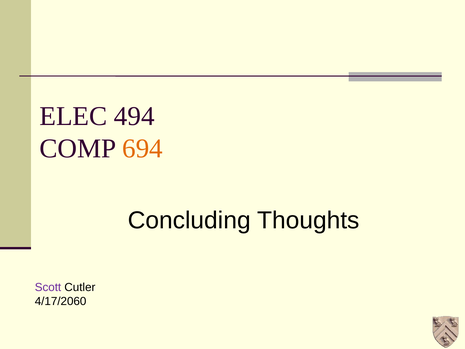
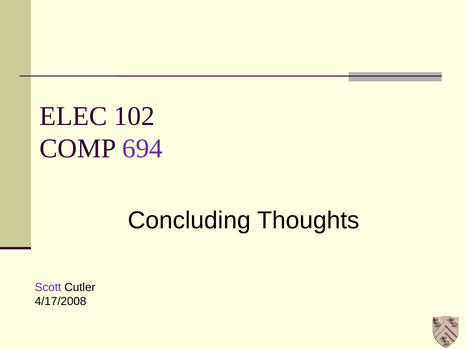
494: 494 -> 102
694 colour: orange -> purple
4/17/2060: 4/17/2060 -> 4/17/2008
